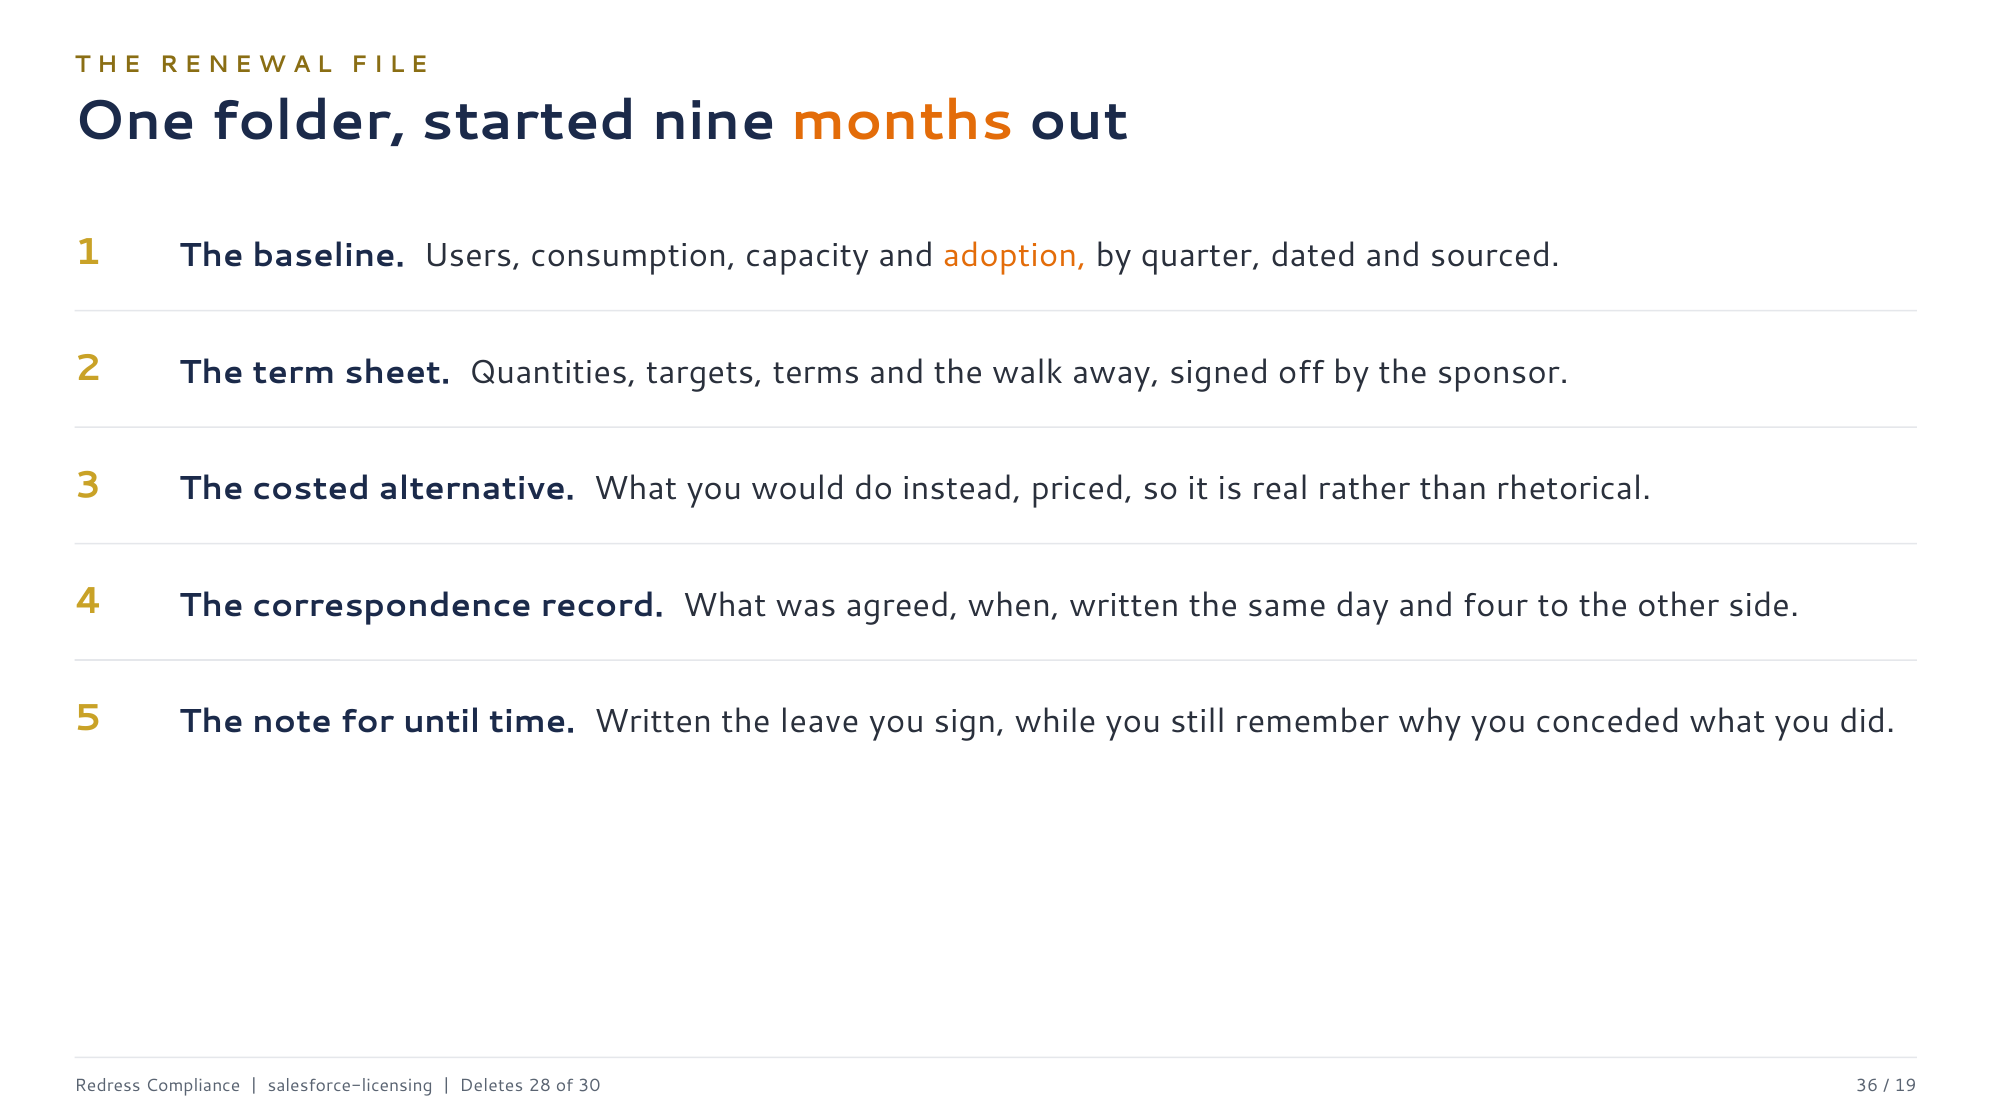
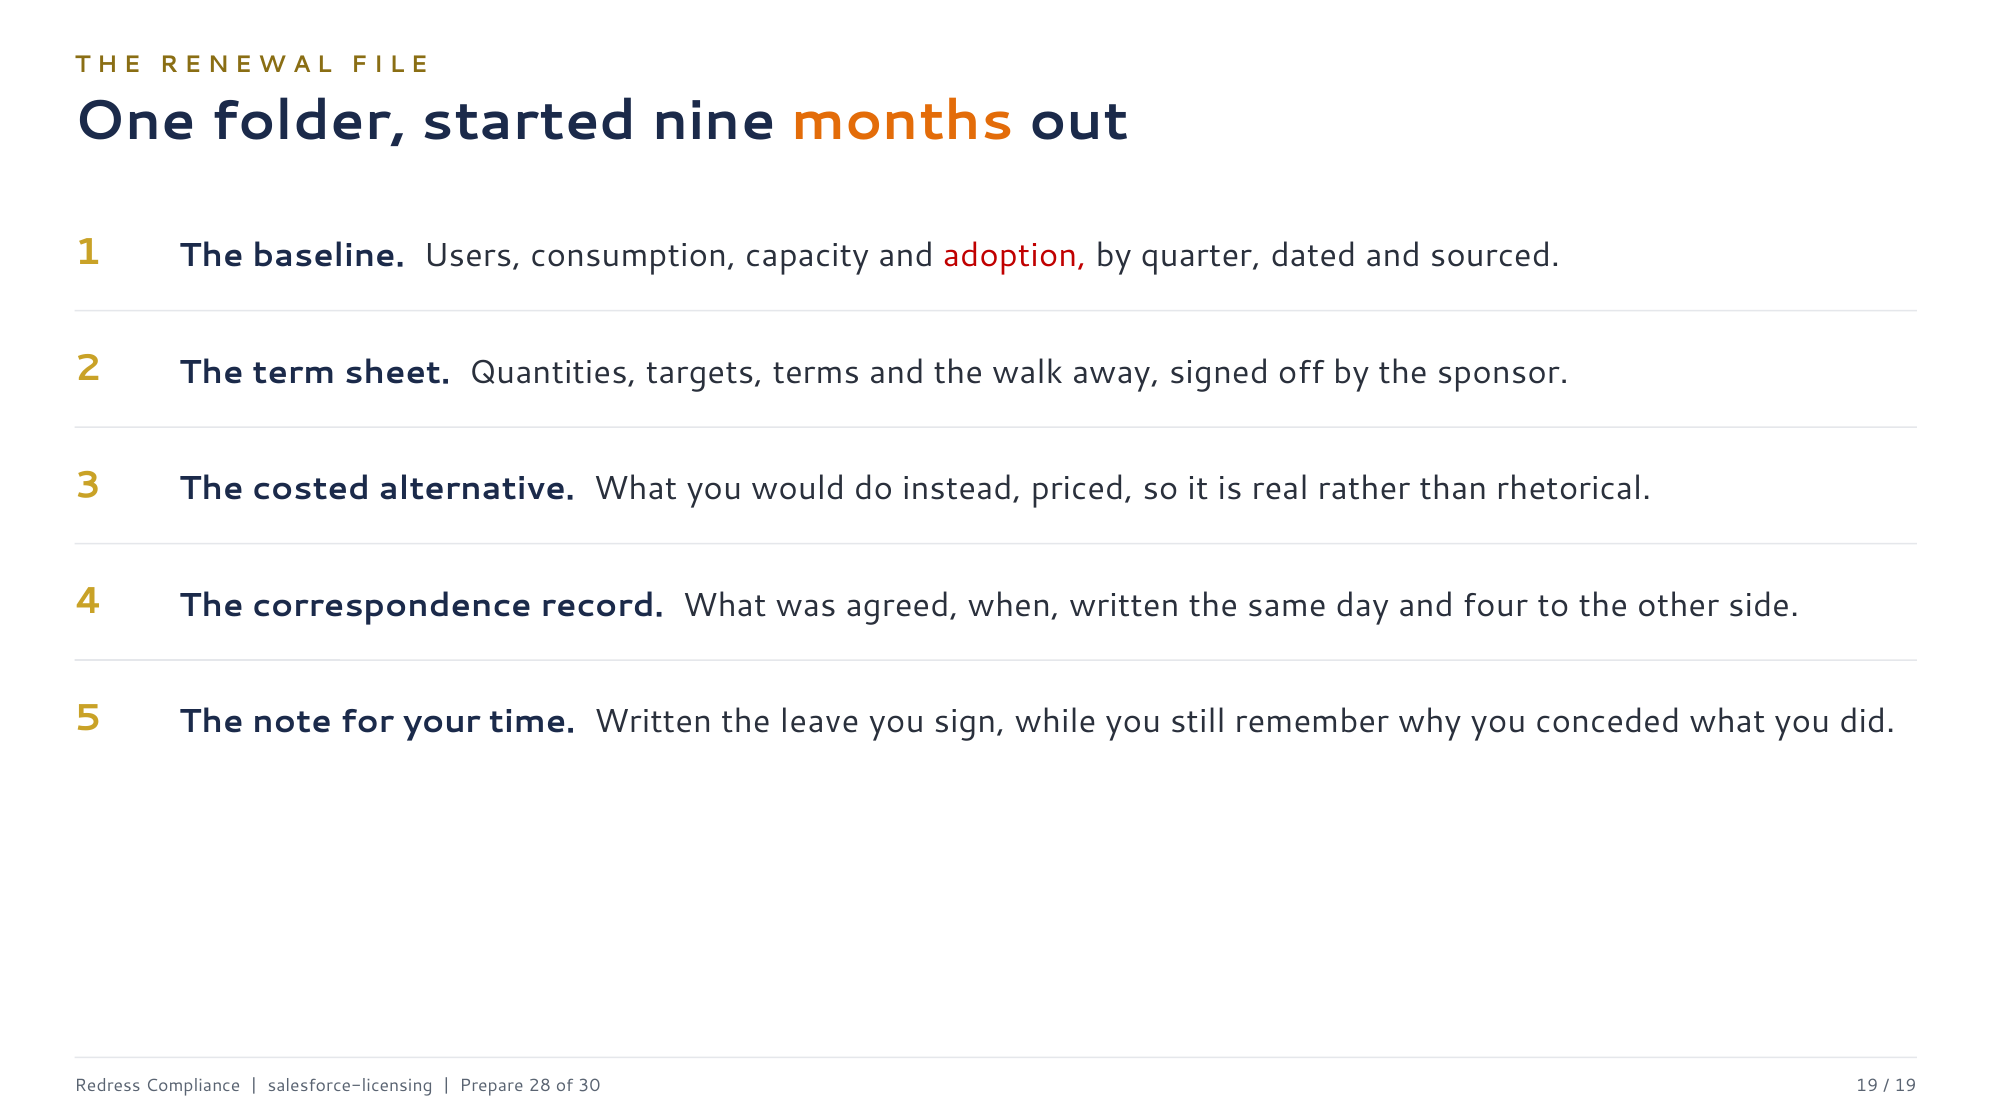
adoption colour: orange -> red
until: until -> your
Deletes: Deletes -> Prepare
30 36: 36 -> 19
